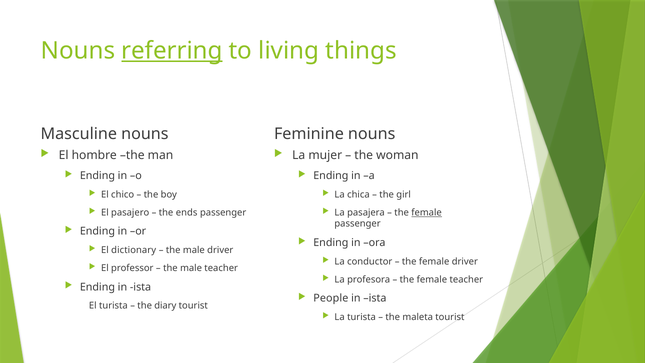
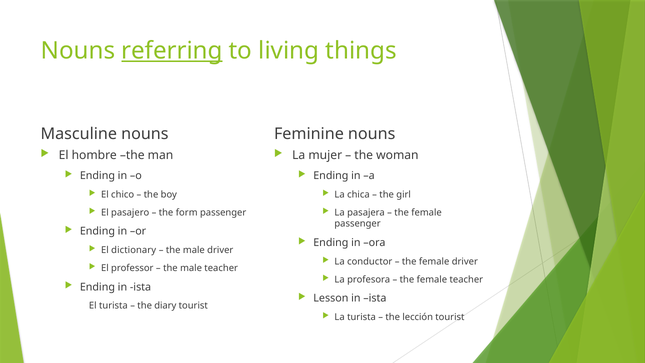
ends: ends -> form
female at (427, 212) underline: present -> none
People: People -> Lesson
maleta: maleta -> lección
